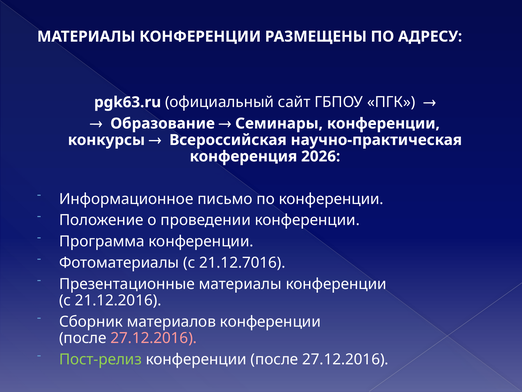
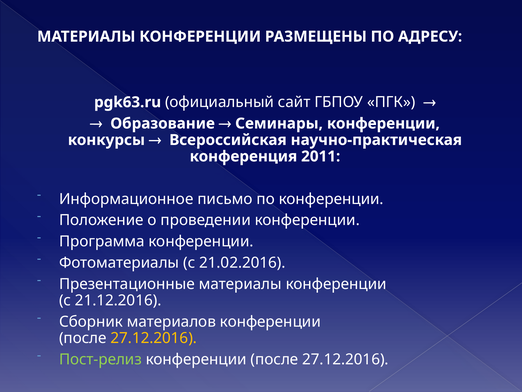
2026: 2026 -> 2011
21.12.7016: 21.12.7016 -> 21.02.2016
27.12.2016 at (154, 338) colour: pink -> yellow
